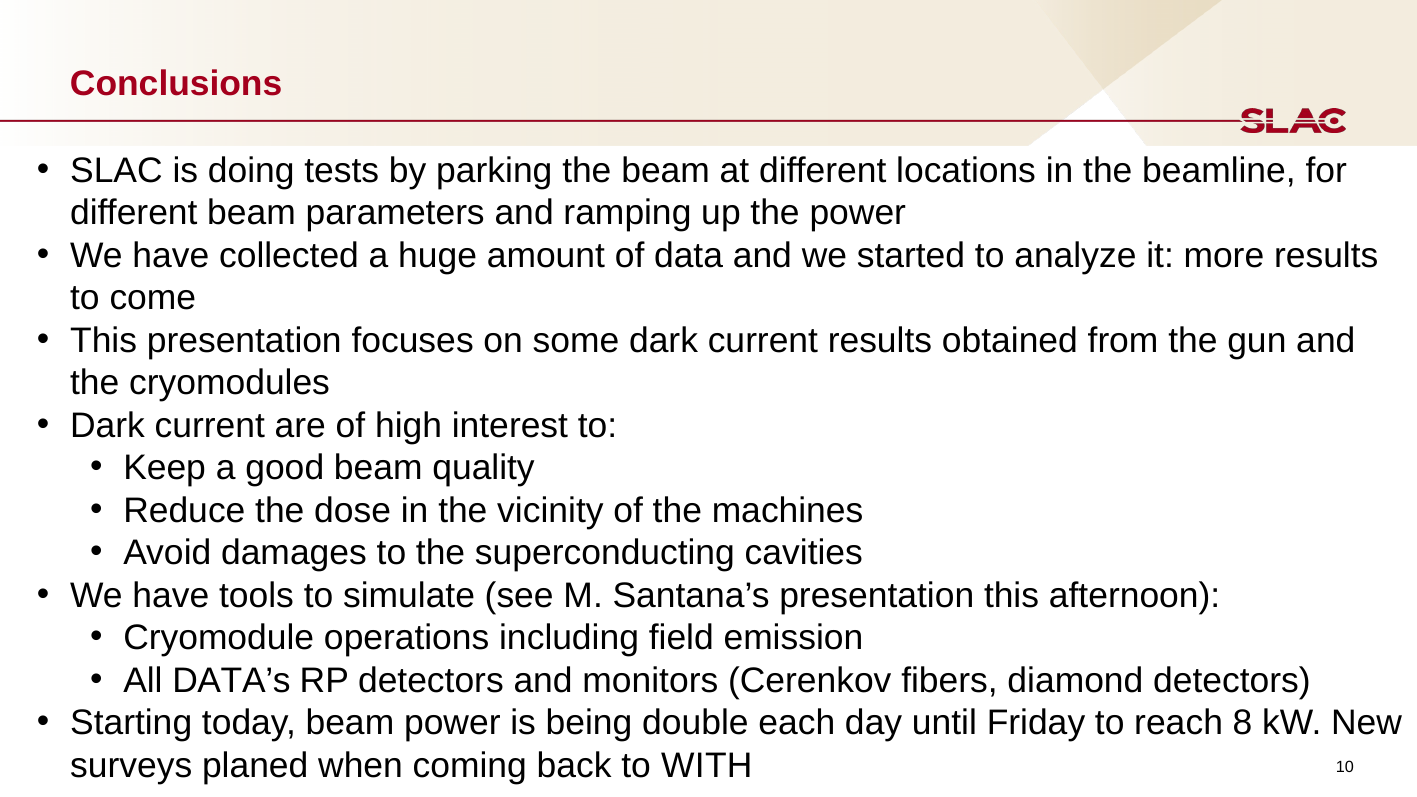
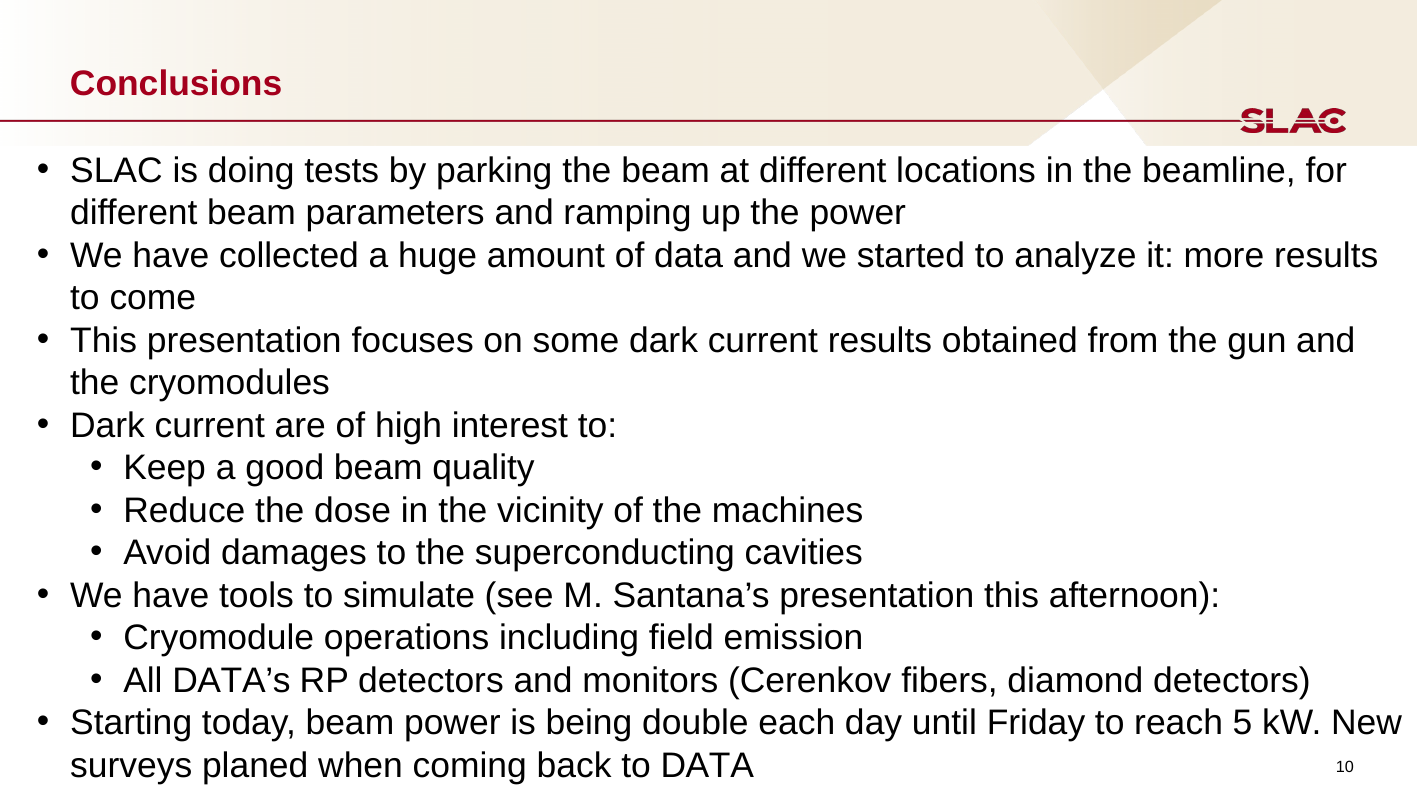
8: 8 -> 5
to WITH: WITH -> DATA
